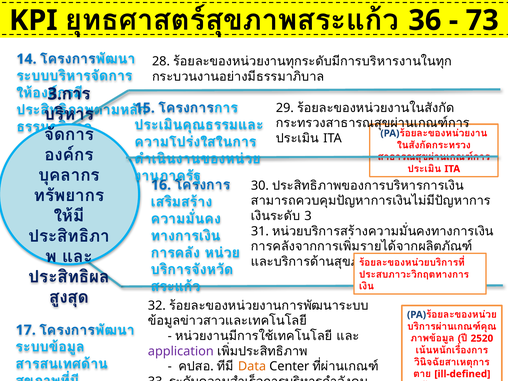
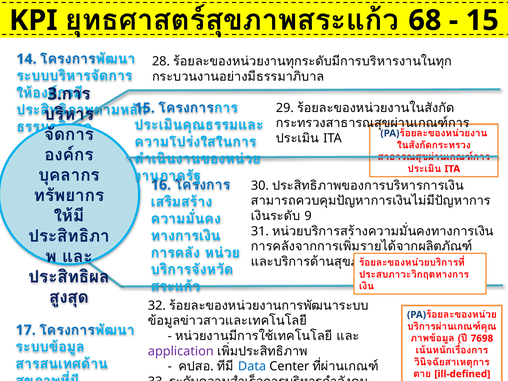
36: 36 -> 68
73 at (482, 20): 73 -> 15
3: 3 -> 9
2520: 2520 -> 7698
Data colour: orange -> blue
